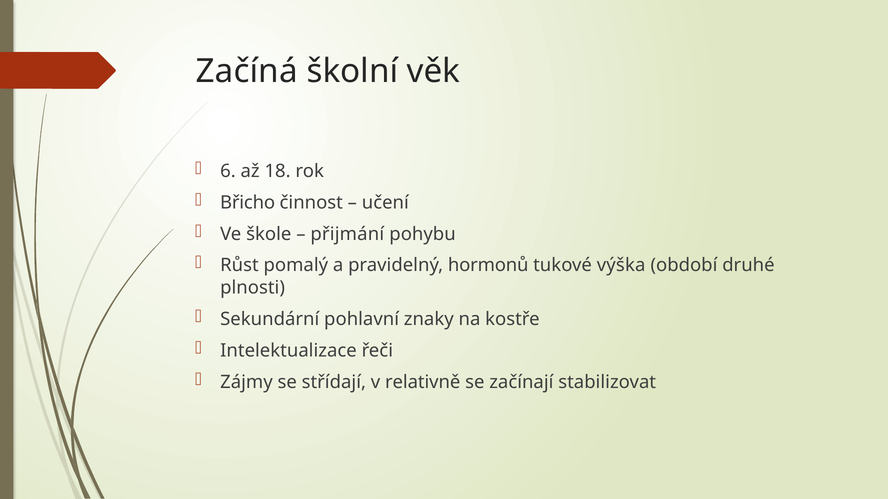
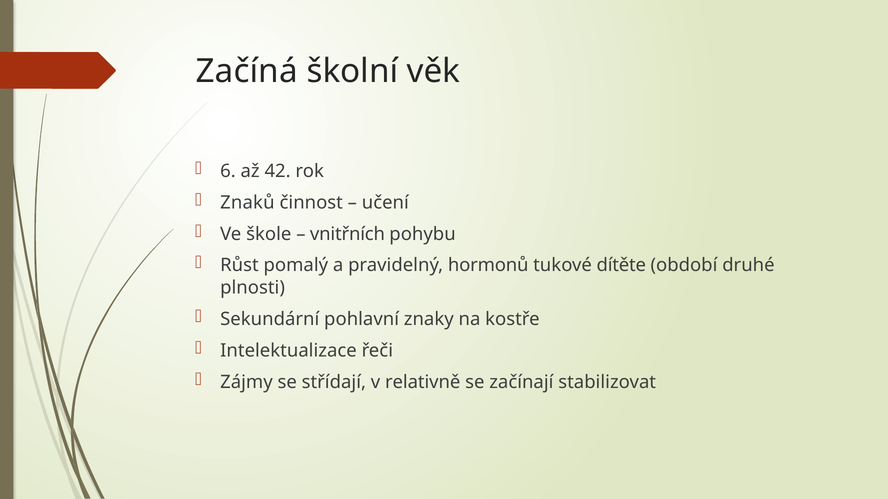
18: 18 -> 42
Břicho: Břicho -> Znaků
přijmání: přijmání -> vnitřních
výška: výška -> dítěte
